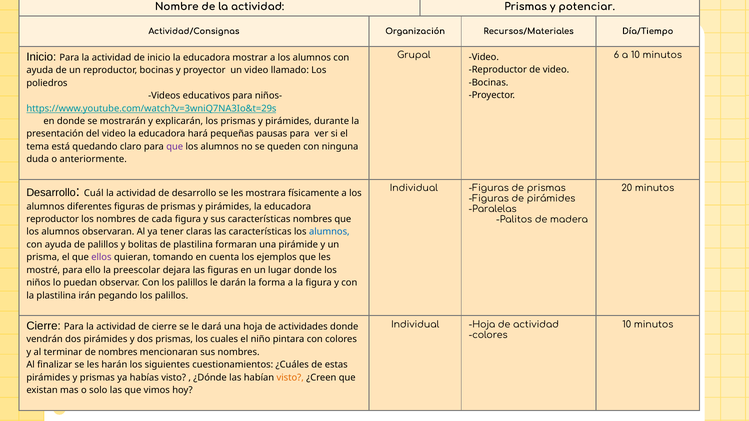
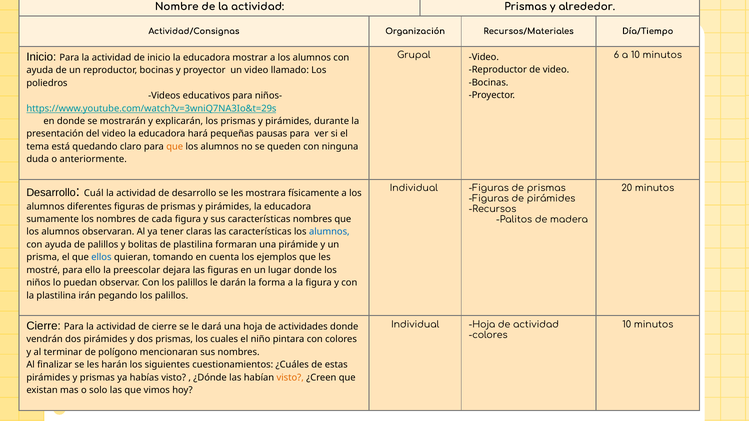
potenciar: potenciar -> alrededor
que at (175, 147) colour: purple -> orange
Paralelas: Paralelas -> Recursos
reproductor at (53, 219): reproductor -> sumamente
ellos colour: purple -> blue
de nombres: nombres -> polígono
